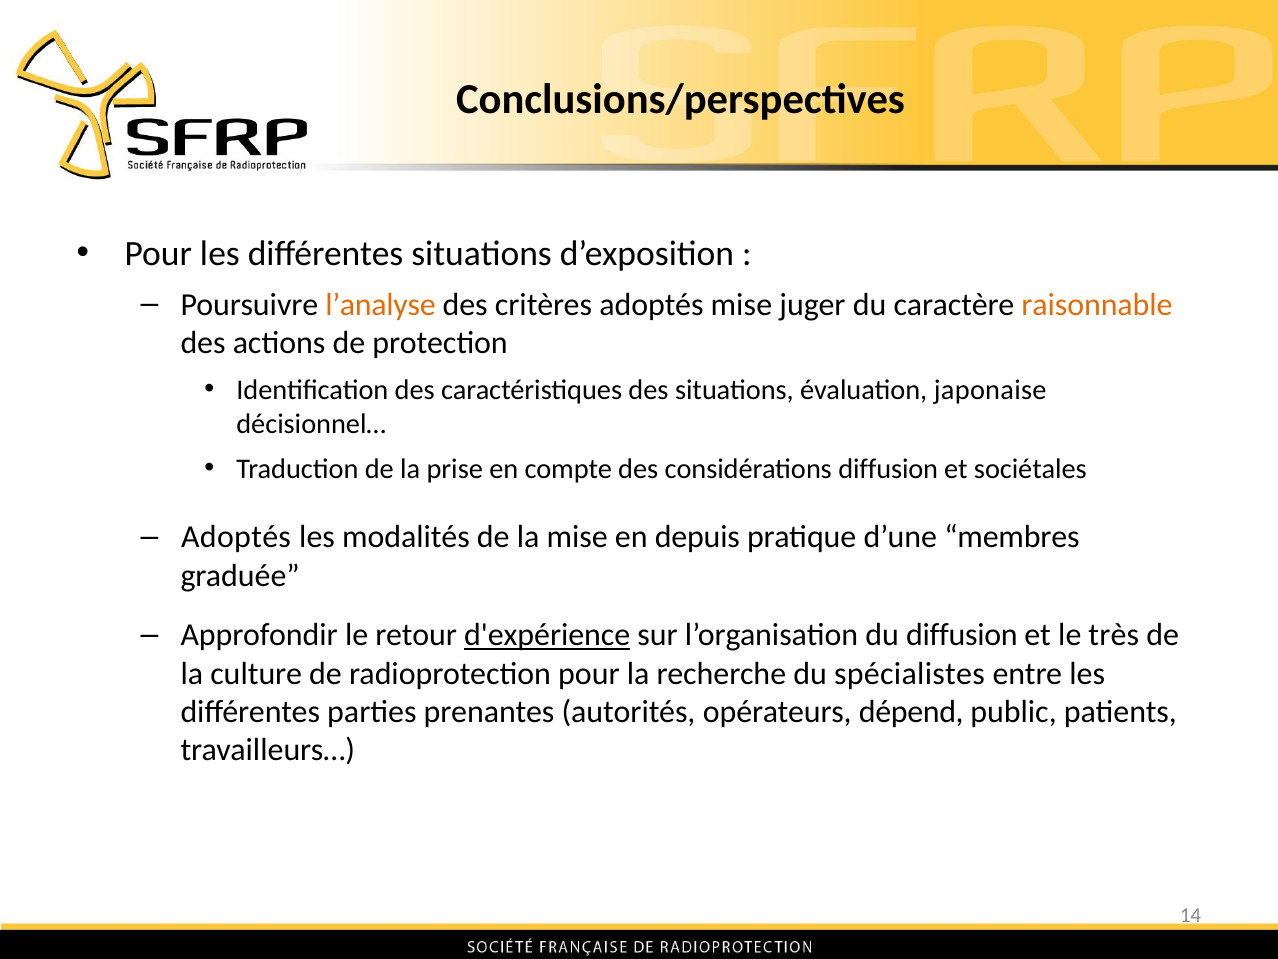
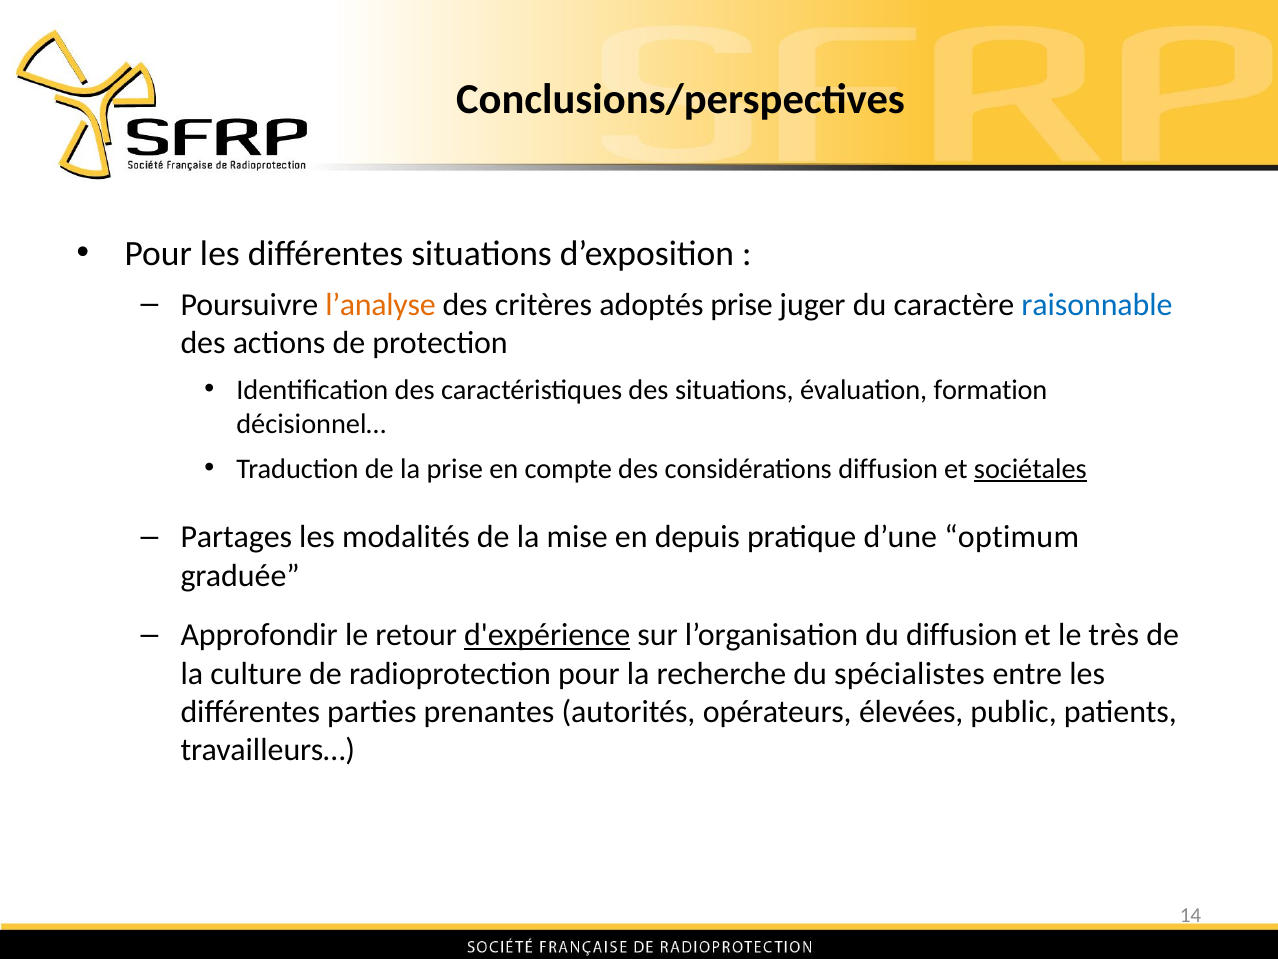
adoptés mise: mise -> prise
raisonnable colour: orange -> blue
japonaise: japonaise -> formation
sociétales underline: none -> present
Adoptés at (236, 537): Adoptés -> Partages
membres: membres -> optimum
dépend: dépend -> élevées
